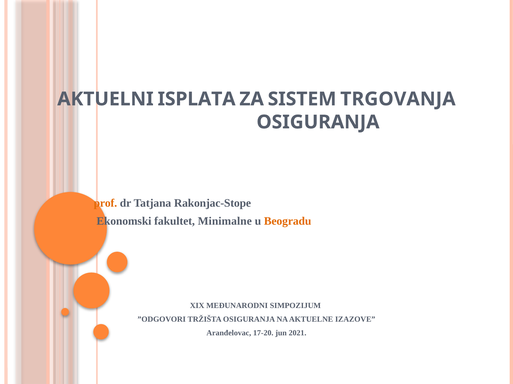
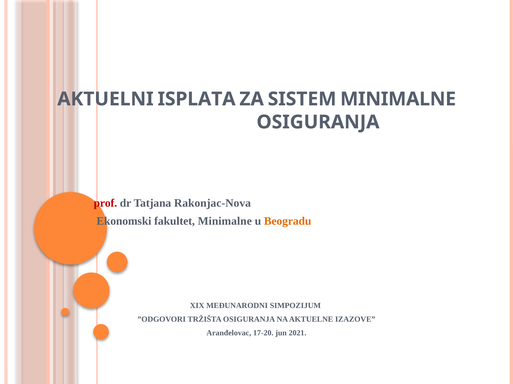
SISTEM TRGOVANJA: TRGOVANJA -> MINIMALNE
prof colour: orange -> red
Rakonjac-Stope: Rakonjac-Stope -> Rakonjac-Nova
